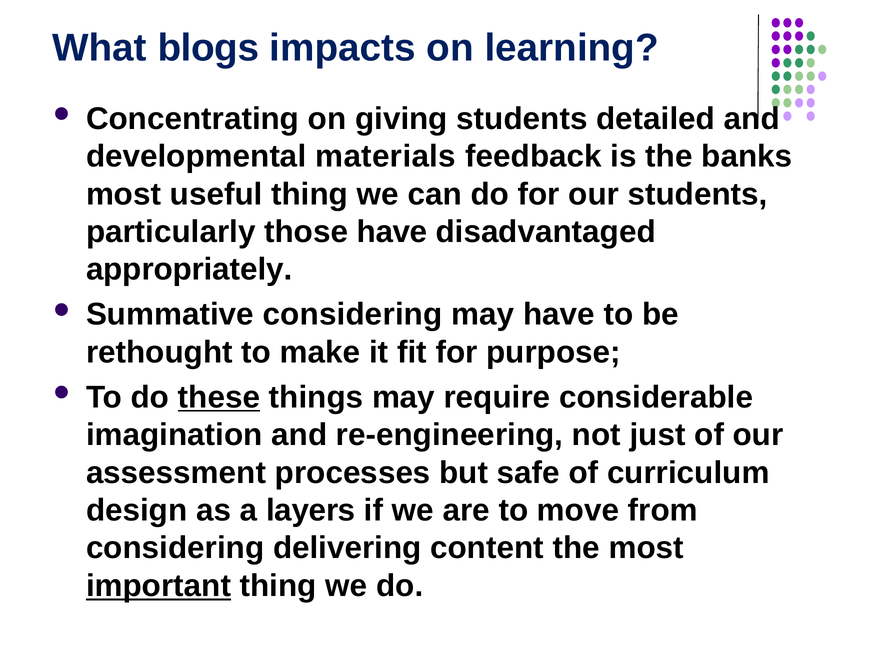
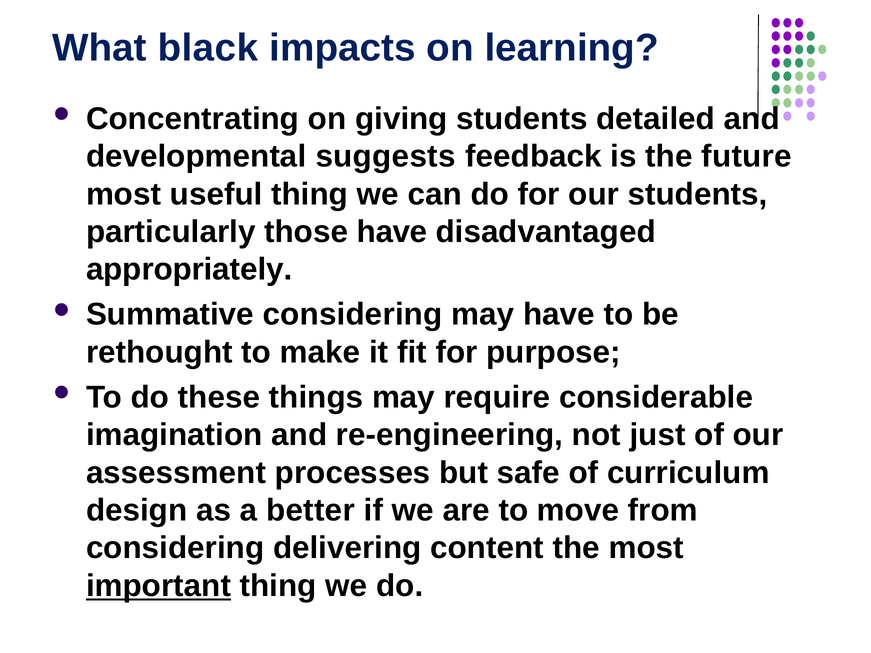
blogs: blogs -> black
materials: materials -> suggests
banks: banks -> future
these underline: present -> none
layers: layers -> better
